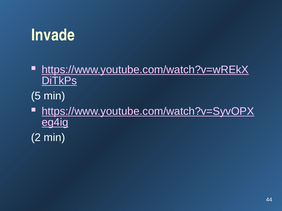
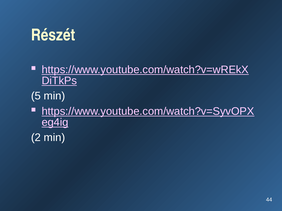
Invade: Invade -> Részét
